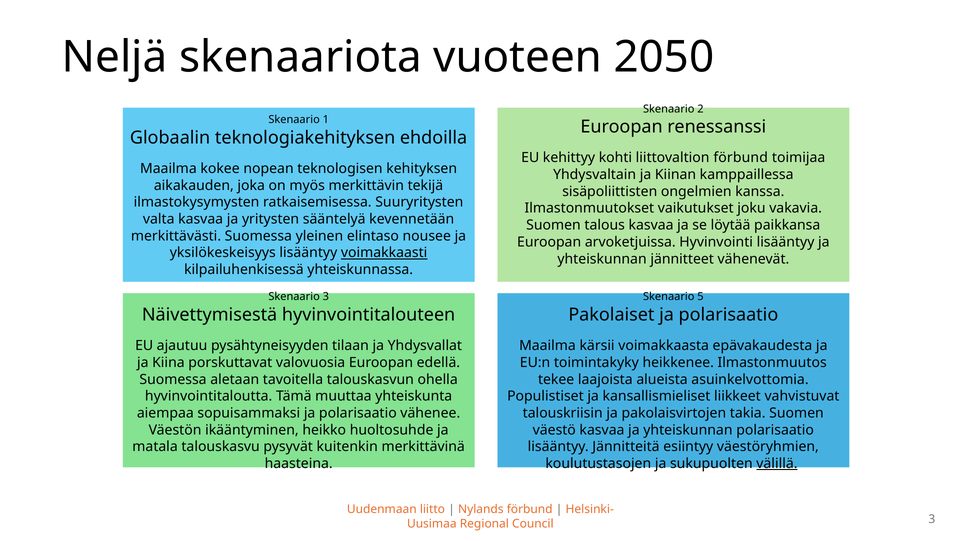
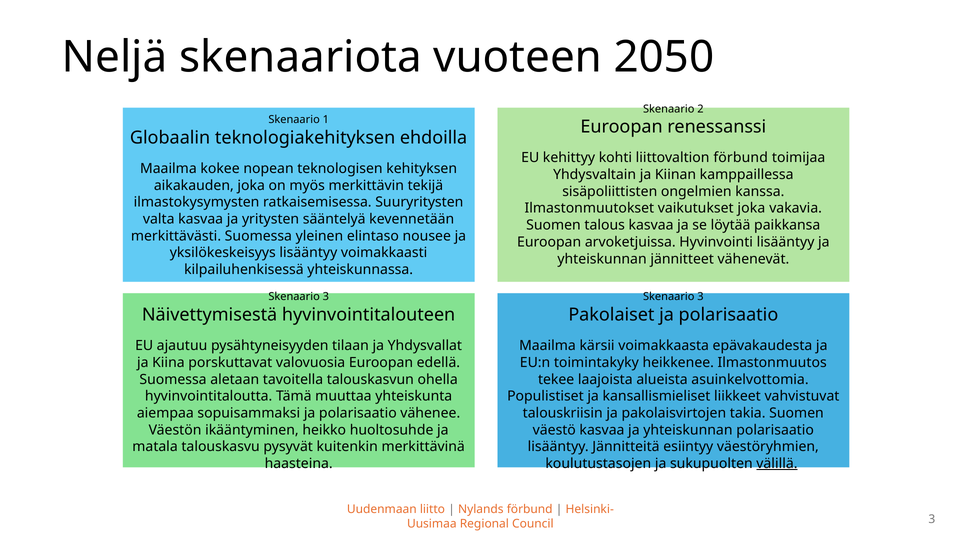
vaikutukset joku: joku -> joka
voimakkaasti underline: present -> none
5 at (700, 297): 5 -> 3
